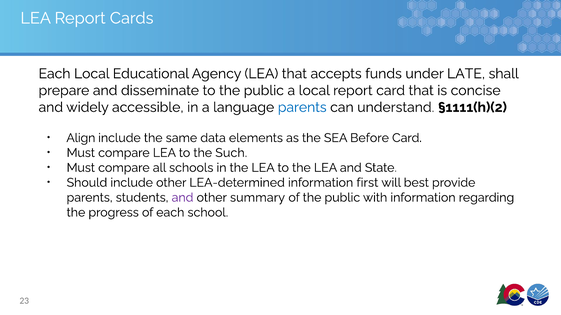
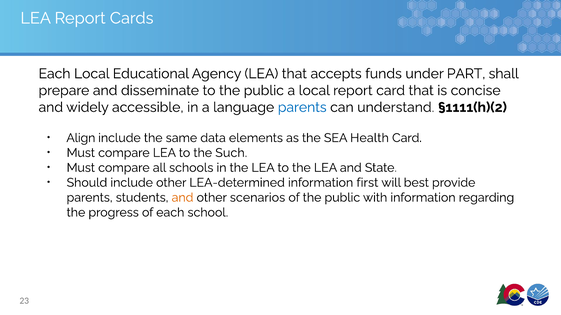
LATE: LATE -> PART
Before: Before -> Health
and at (183, 198) colour: purple -> orange
summary: summary -> scenarios
